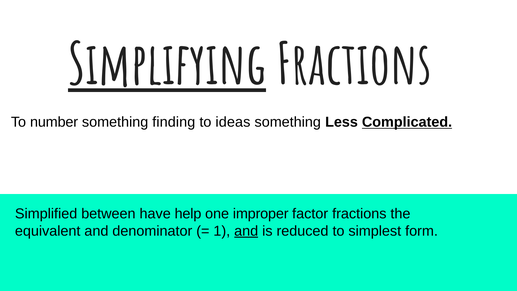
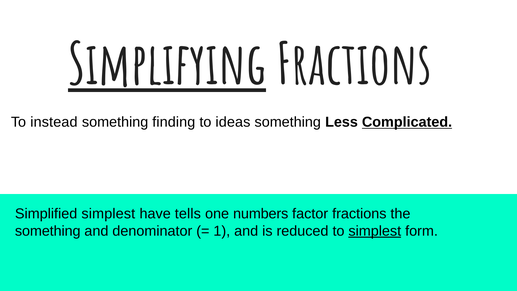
number: number -> instead
Simplified between: between -> simplest
help: help -> tells
improper: improper -> numbers
equivalent at (48, 231): equivalent -> something
and at (246, 231) underline: present -> none
simplest at (375, 231) underline: none -> present
